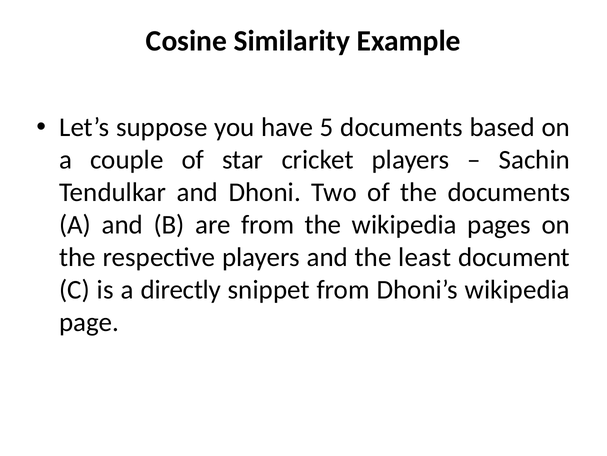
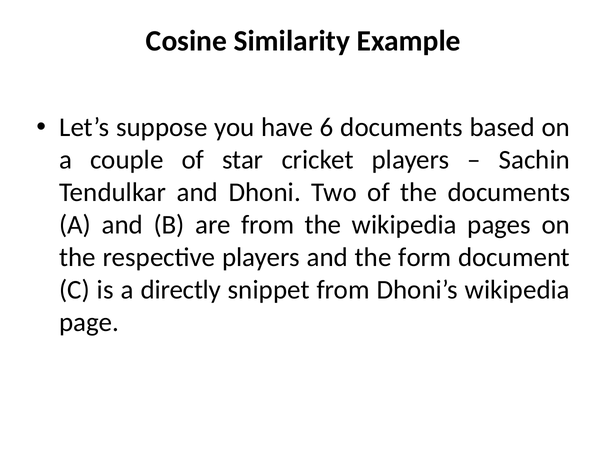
5: 5 -> 6
least: least -> form
